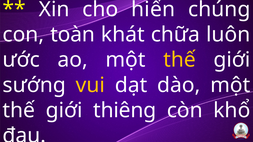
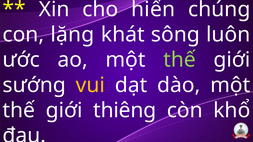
toàn: toàn -> lặng
chữa: chữa -> sông
thế at (180, 60) colour: yellow -> light green
